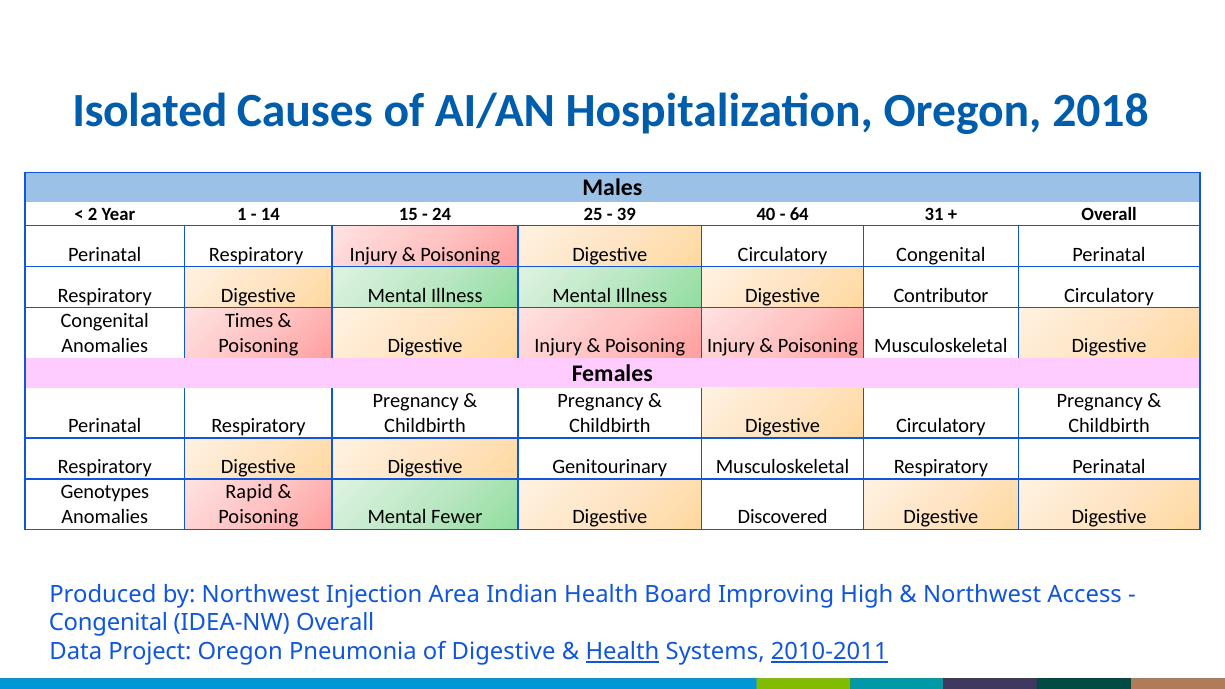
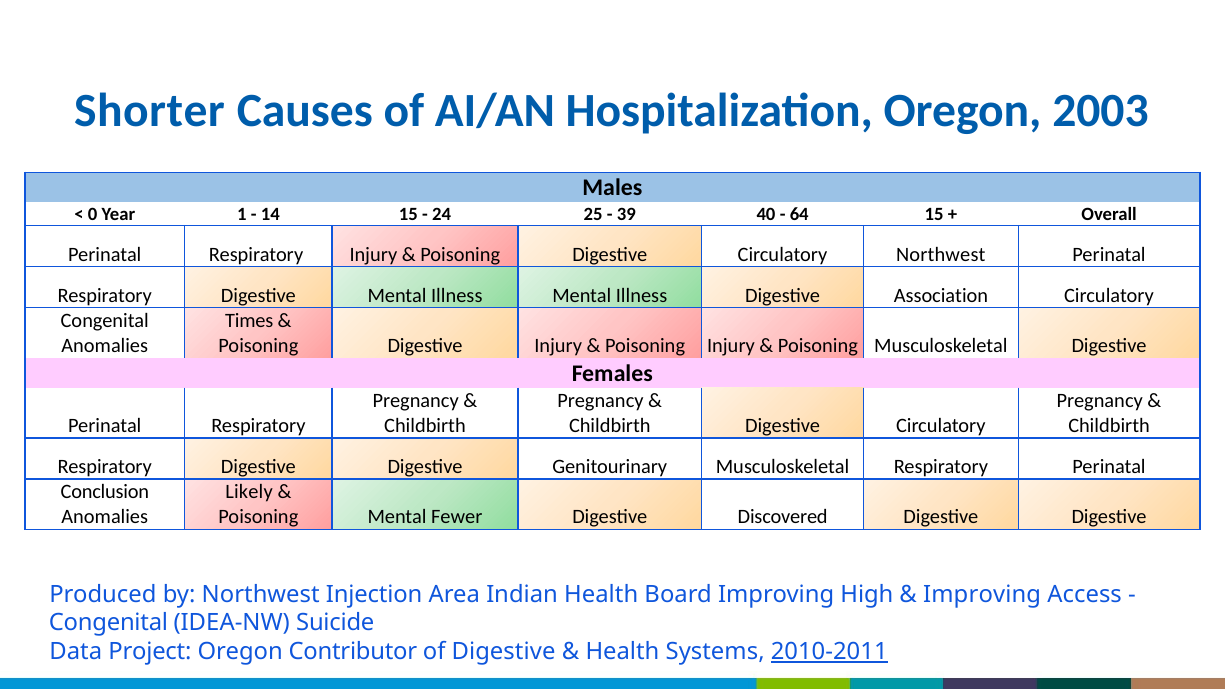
Isolated: Isolated -> Shorter
2018: 2018 -> 2003
2: 2 -> 0
31 at (934, 214): 31 -> 15
Congenital at (941, 254): Congenital -> Northwest
Contributor: Contributor -> Association
Genotypes: Genotypes -> Conclusion
Rapid: Rapid -> Likely
Northwest at (982, 595): Northwest -> Improving
IDEA-NW Overall: Overall -> Suicide
Pneumonia: Pneumonia -> Contributor
Health at (622, 652) underline: present -> none
